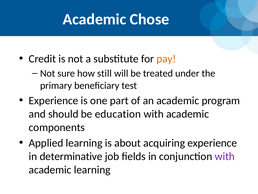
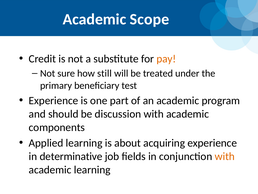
Chose: Chose -> Scope
education: education -> discussion
with at (225, 156) colour: purple -> orange
